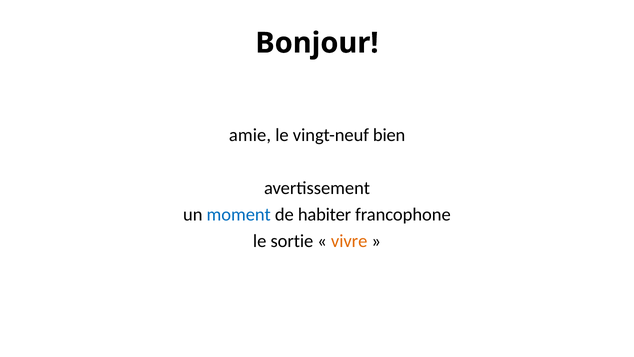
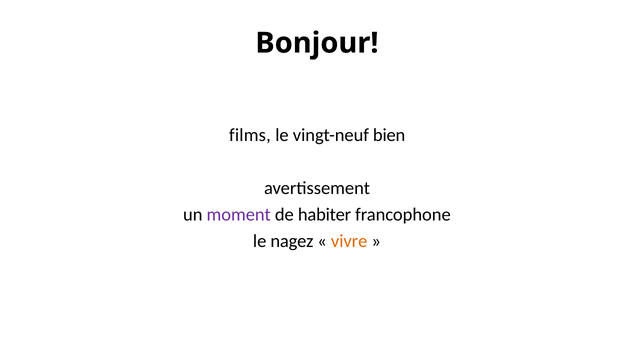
amie: amie -> films
moment colour: blue -> purple
sortie: sortie -> nagez
